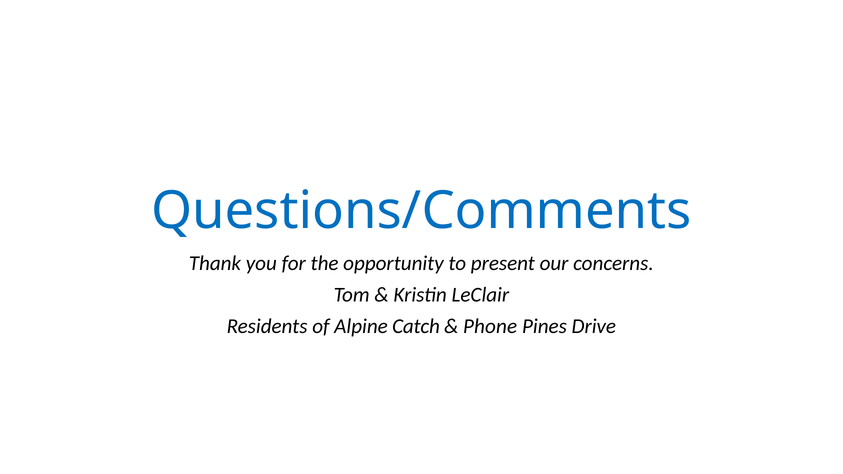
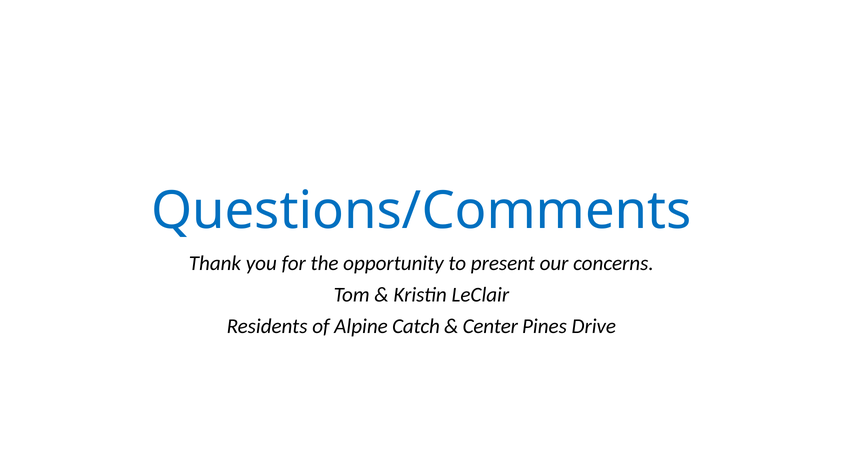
Phone: Phone -> Center
